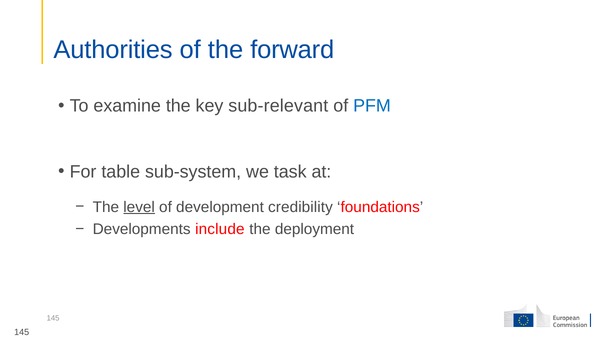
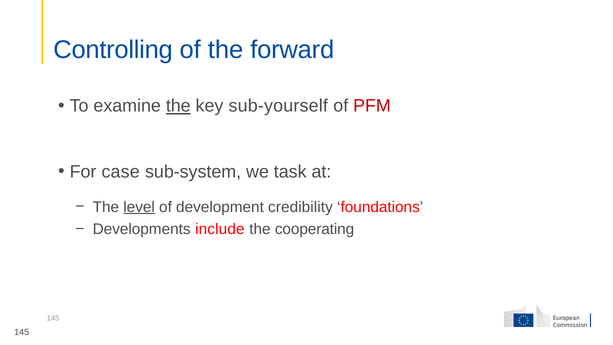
Authorities: Authorities -> Controlling
the at (178, 106) underline: none -> present
sub-relevant: sub-relevant -> sub-yourself
PFM colour: blue -> red
table: table -> case
deployment: deployment -> cooperating
